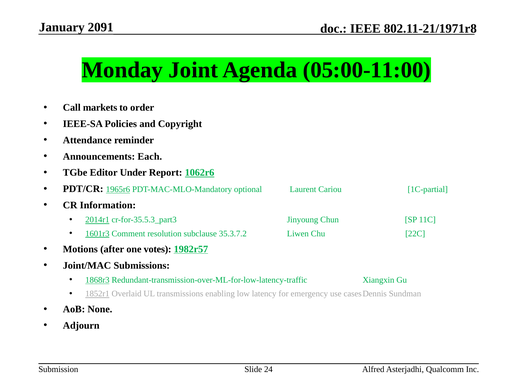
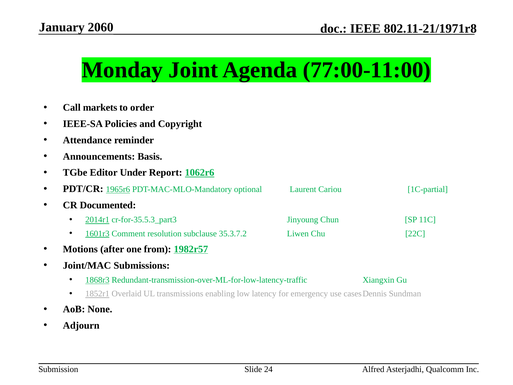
2091: 2091 -> 2060
05:00-11:00: 05:00-11:00 -> 77:00-11:00
Each: Each -> Basis
Information: Information -> Documented
votes: votes -> from
